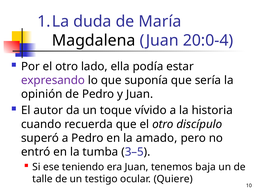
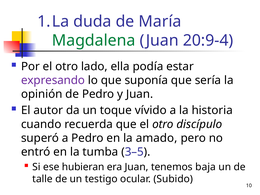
Magdalena colour: black -> green
20:0-4: 20:0-4 -> 20:9-4
teniendo: teniendo -> hubieran
Quiere: Quiere -> Subido
